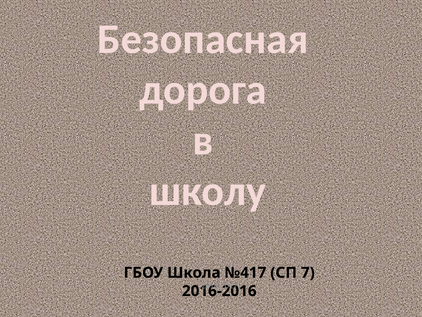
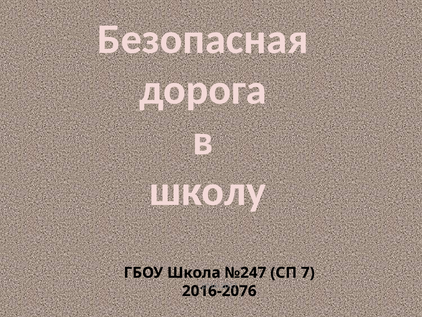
№417: №417 -> №247
2016-2016: 2016-2016 -> 2016-2076
